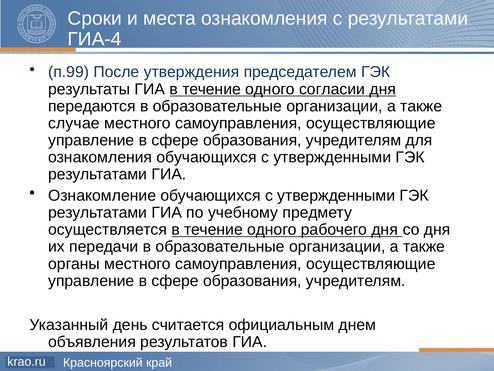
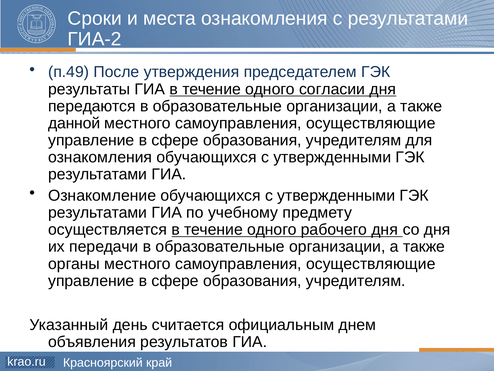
ГИА-4: ГИА-4 -> ГИА-2
п.99: п.99 -> п.49
случае: случае -> данной
